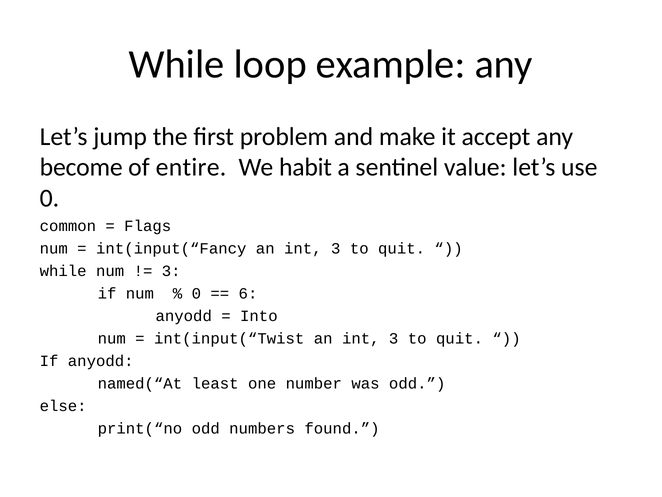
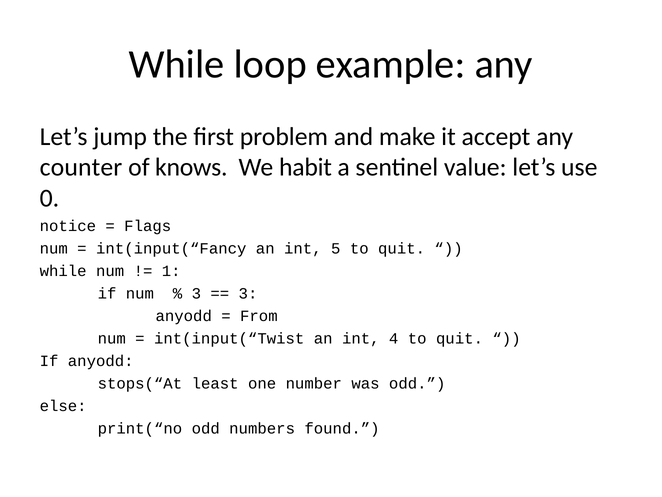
become: become -> counter
entire: entire -> knows
common: common -> notice
3 at (336, 248): 3 -> 5
3 at (171, 271): 3 -> 1
0 at (196, 293): 0 -> 3
6 at (248, 293): 6 -> 3
Into: Into -> From
3 at (394, 338): 3 -> 4
named(“At: named(“At -> stops(“At
